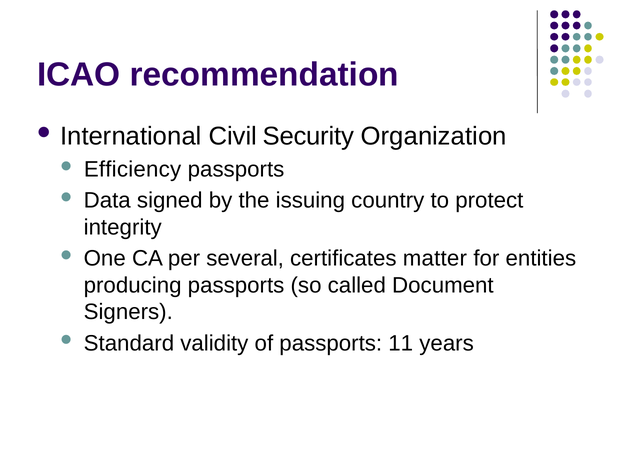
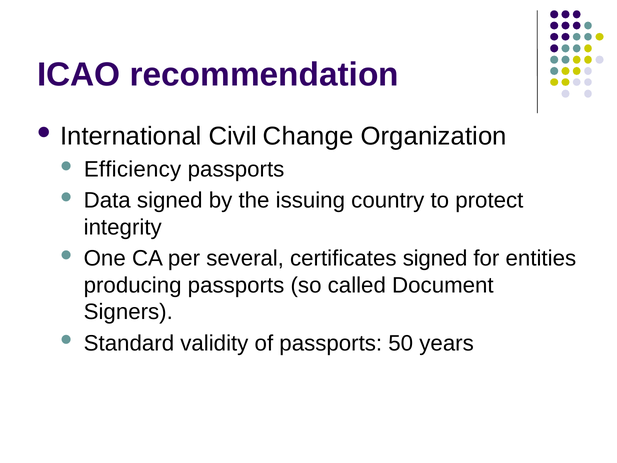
Security: Security -> Change
certificates matter: matter -> signed
11: 11 -> 50
